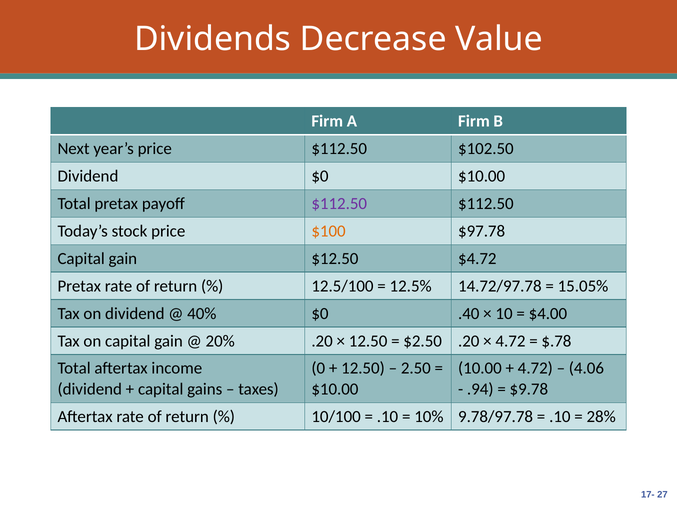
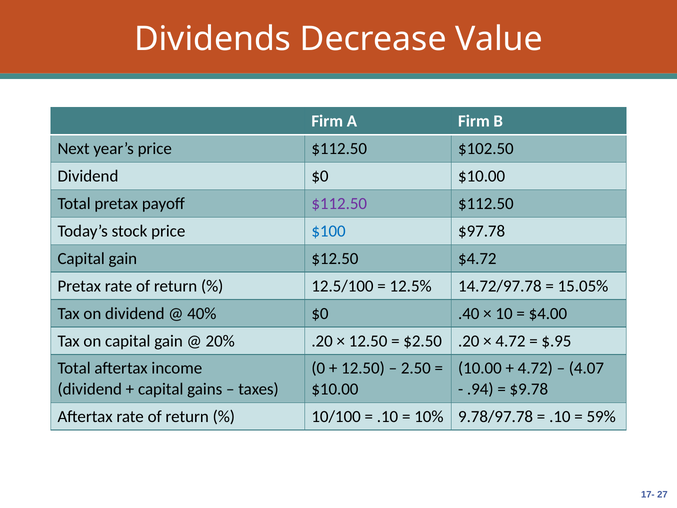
$100 colour: orange -> blue
$.78: $.78 -> $.95
4.06: 4.06 -> 4.07
28%: 28% -> 59%
